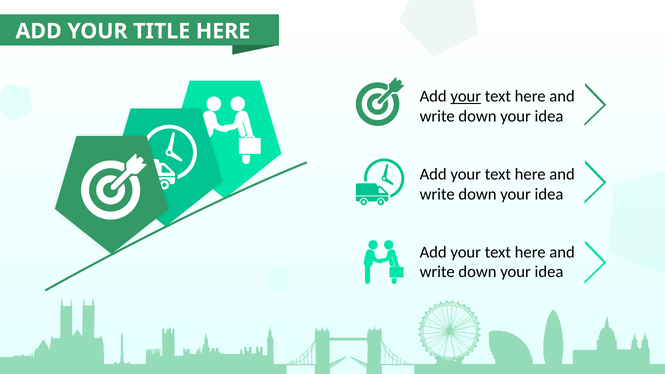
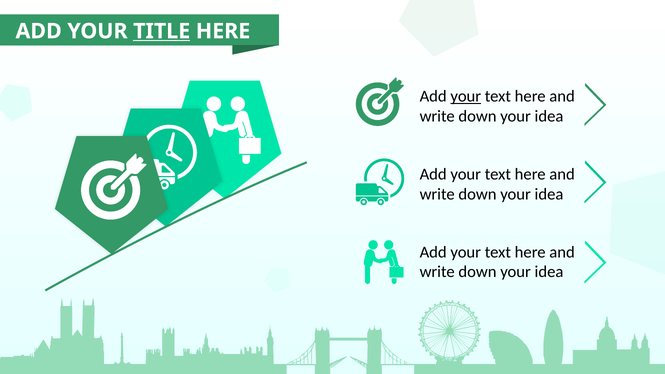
TITLE underline: none -> present
